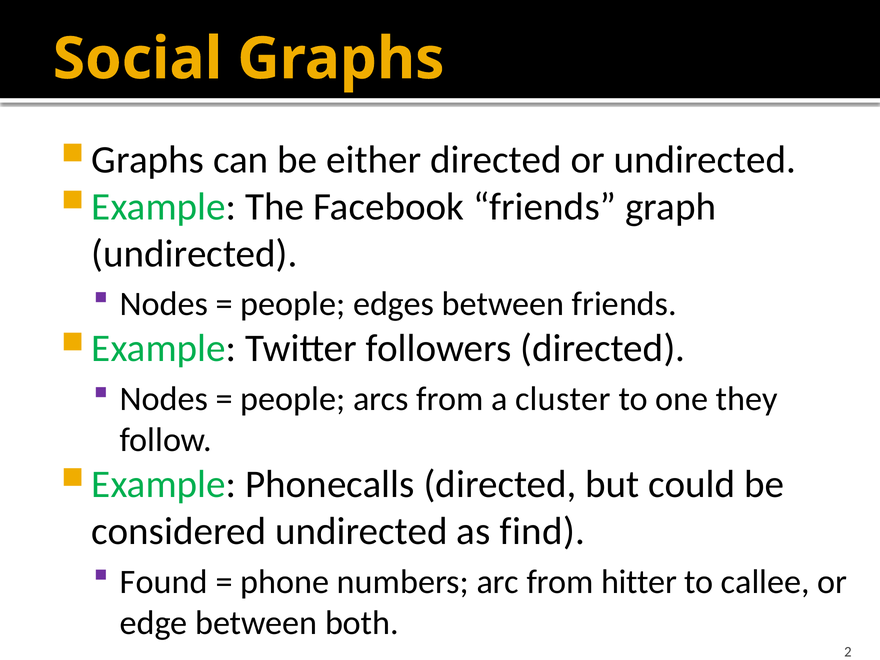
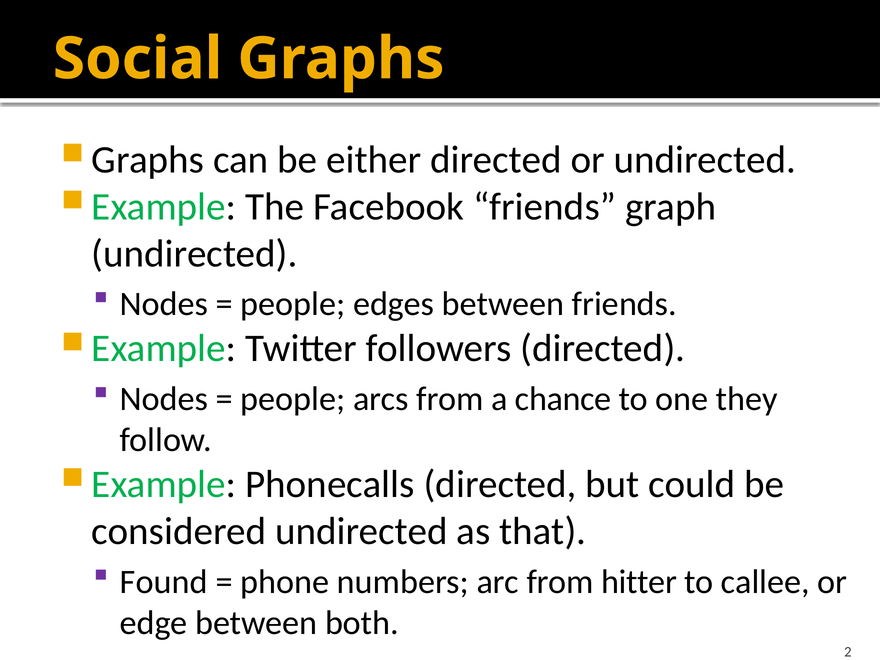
cluster: cluster -> chance
find: find -> that
